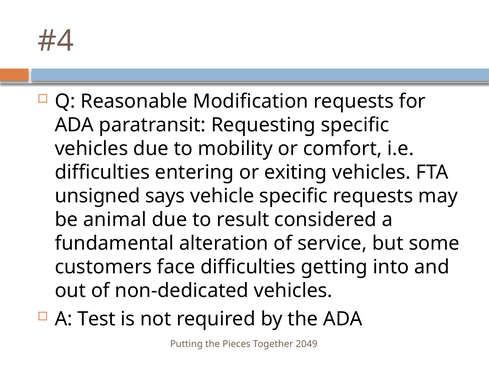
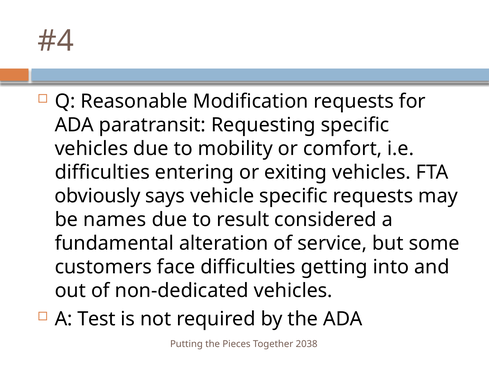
unsigned: unsigned -> obviously
animal: animal -> names
2049: 2049 -> 2038
